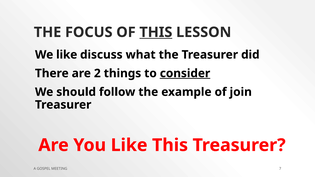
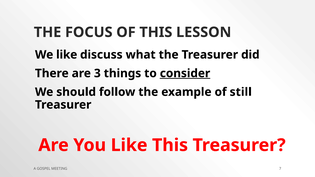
THIS at (156, 32) underline: present -> none
2: 2 -> 3
join: join -> still
